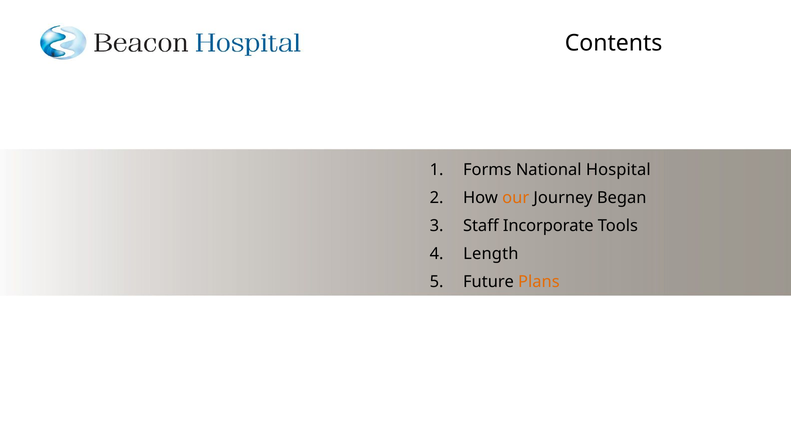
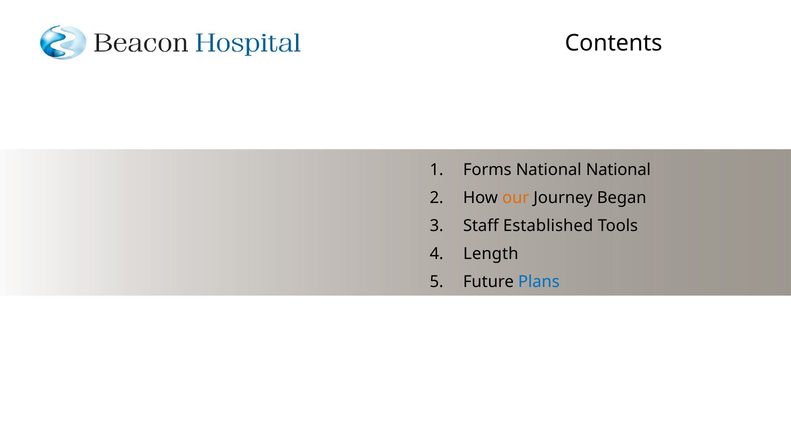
National Hospital: Hospital -> National
Incorporate: Incorporate -> Established
Plans colour: orange -> blue
